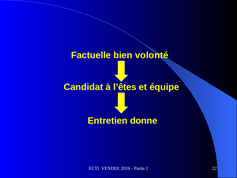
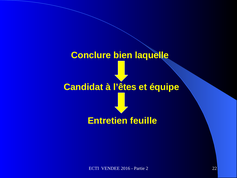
Factuelle: Factuelle -> Conclure
volonté: volonté -> laquelle
donne: donne -> feuille
